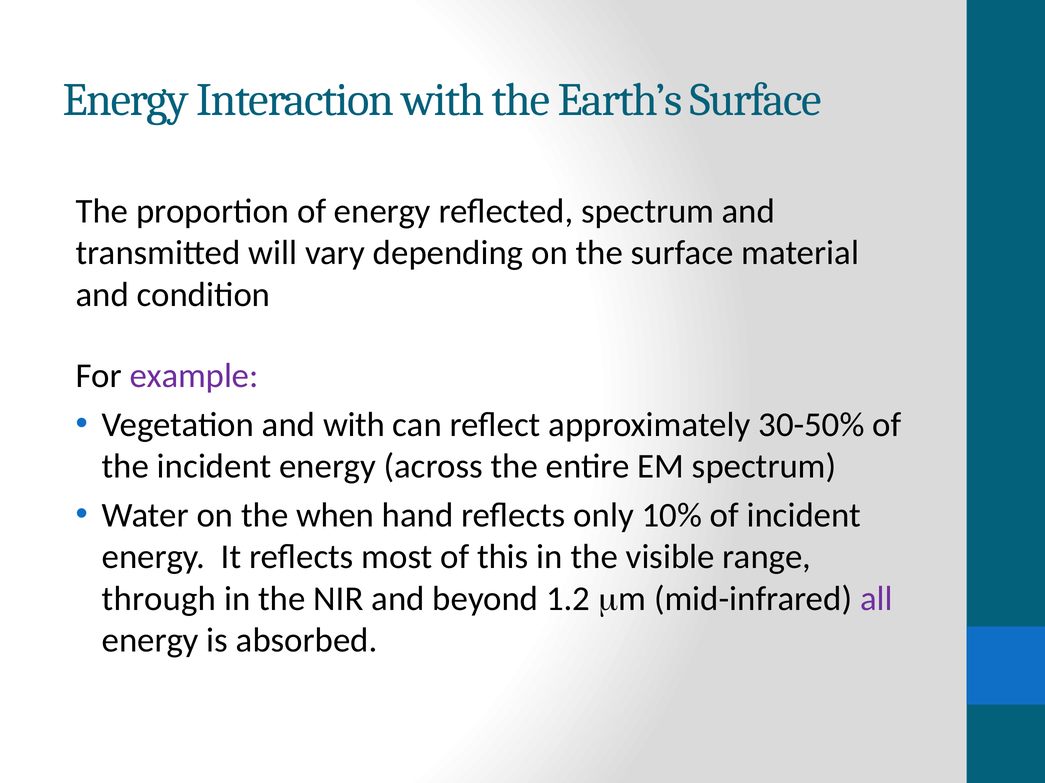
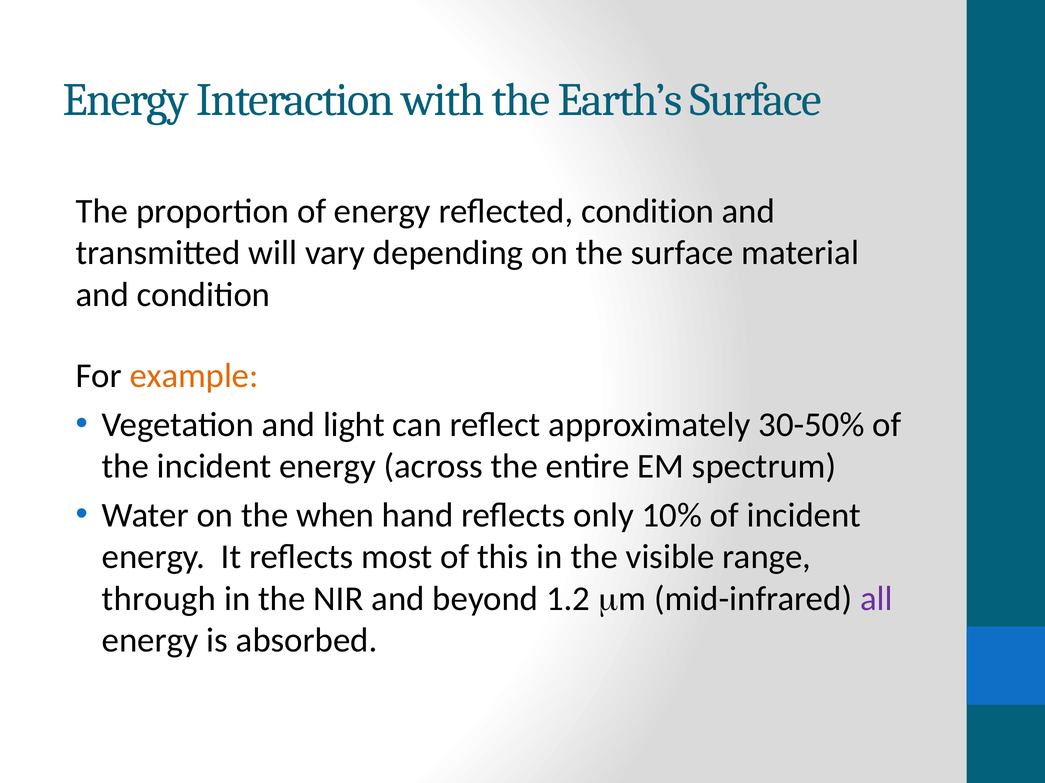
reflected spectrum: spectrum -> condition
example colour: purple -> orange
and with: with -> light
